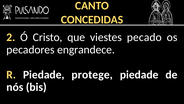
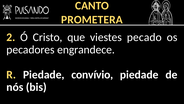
CONCEDIDAS: CONCEDIDAS -> PROMETERA
protege: protege -> convívio
